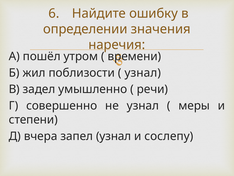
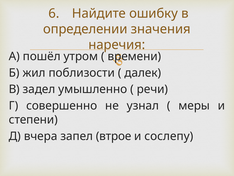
узнал at (143, 73): узнал -> далек
запел узнал: узнал -> втрое
